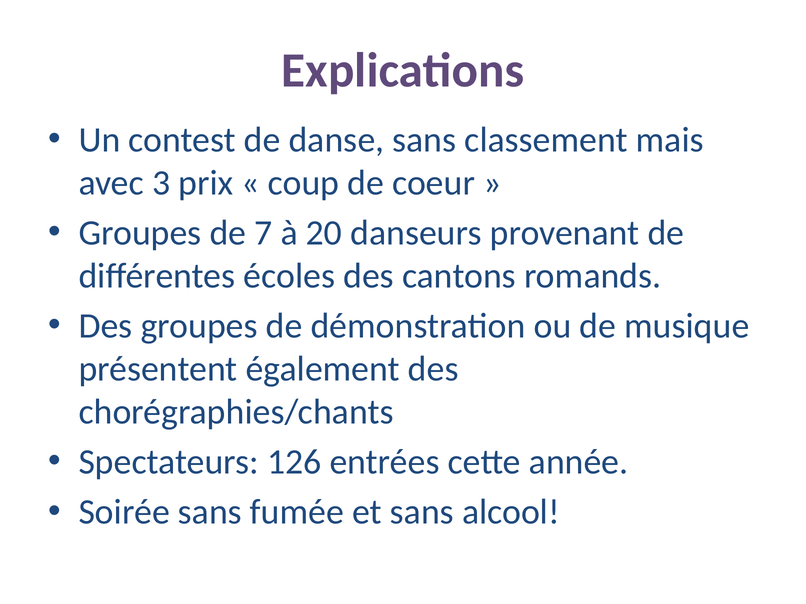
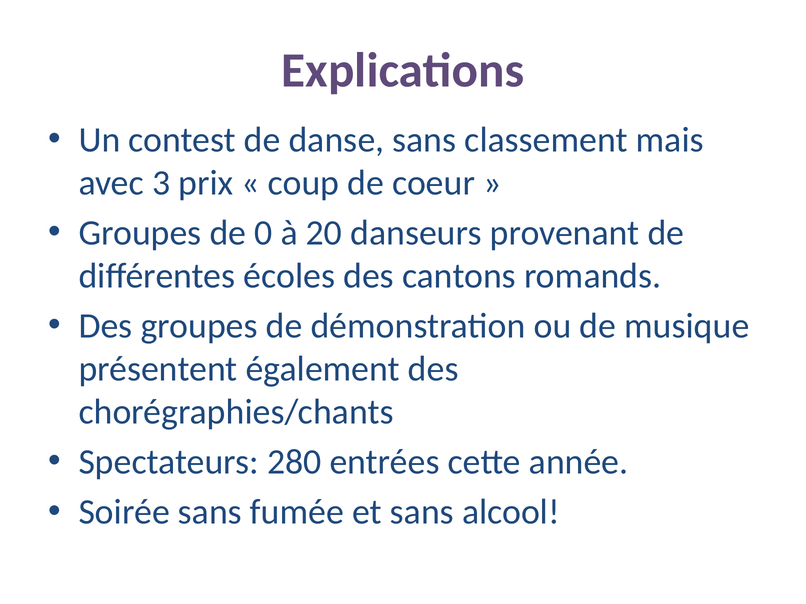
7: 7 -> 0
126: 126 -> 280
